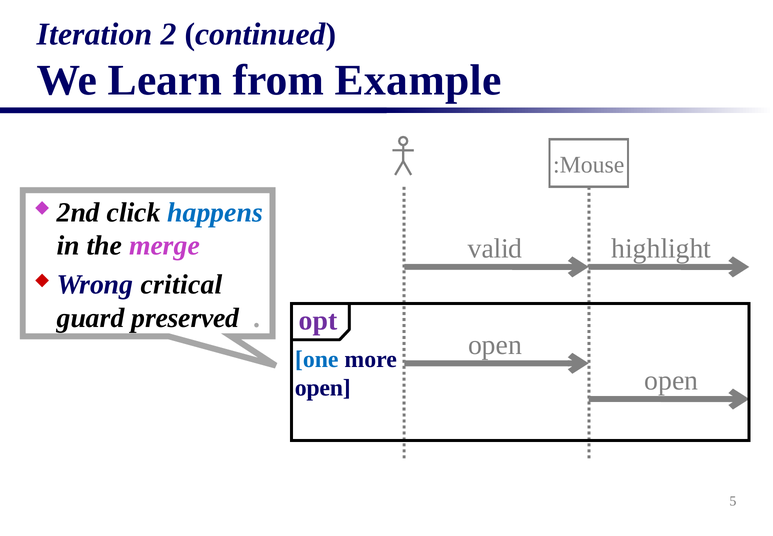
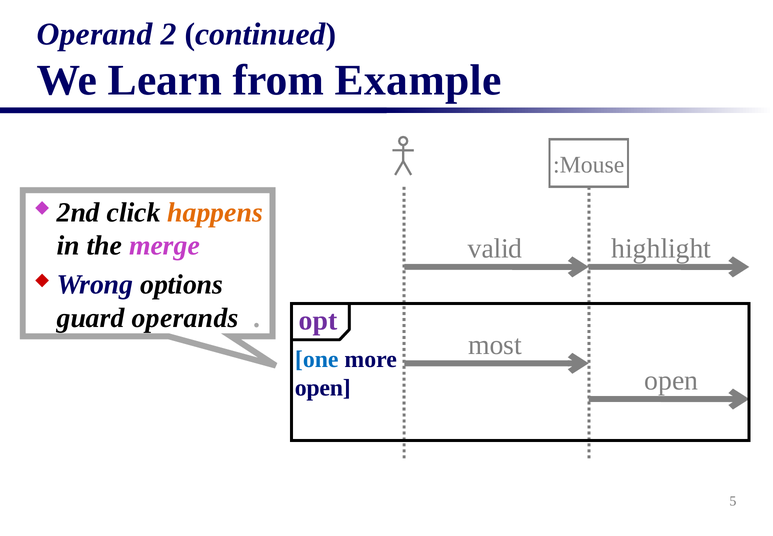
Iteration: Iteration -> Operand
happens colour: blue -> orange
critical: critical -> options
preserved: preserved -> operands
open at (495, 344): open -> most
